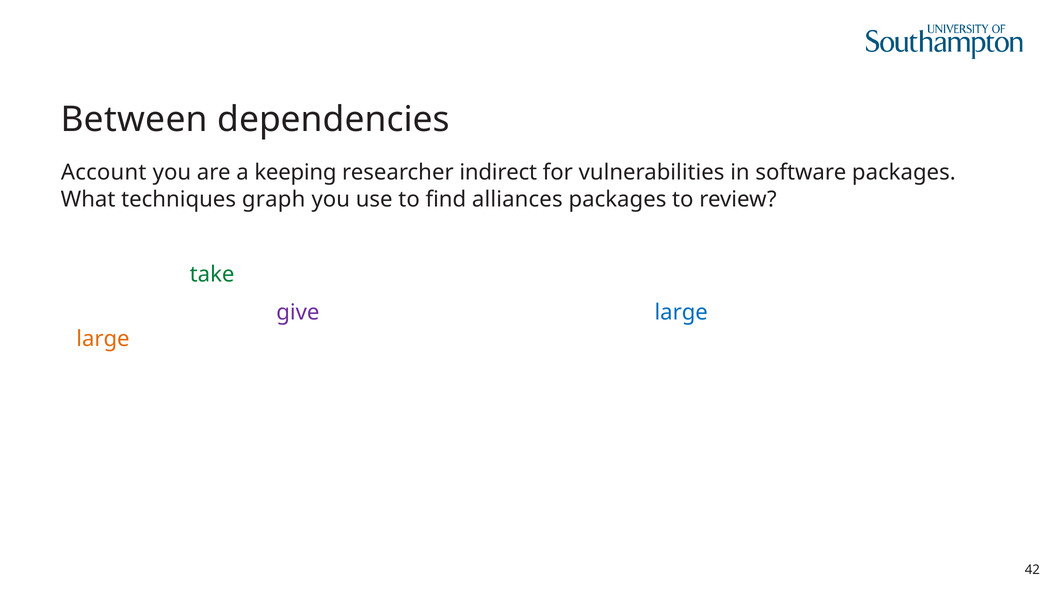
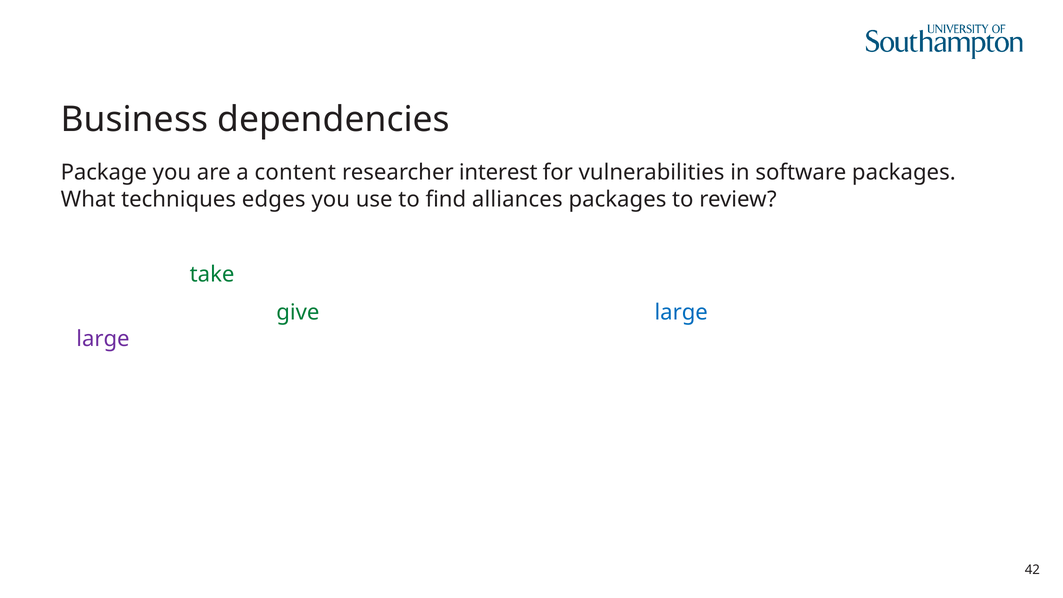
Between: Between -> Business
Account at (104, 173): Account -> Package
keeping: keeping -> content
indirect: indirect -> interest
graph: graph -> edges
give at (298, 312) colour: purple -> green
large at (103, 339) colour: orange -> purple
